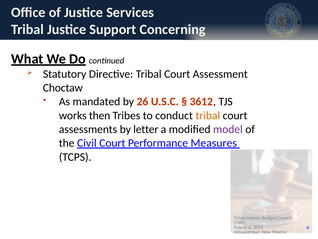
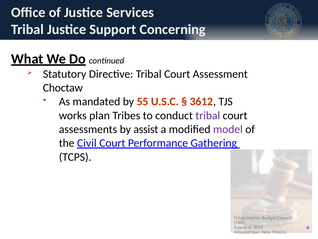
26: 26 -> 55
then: then -> plan
tribal at (208, 115) colour: orange -> purple
letter: letter -> assist
Measures: Measures -> Gathering
